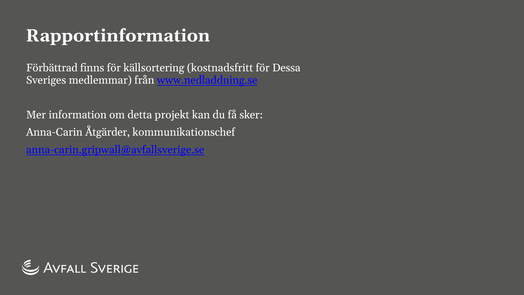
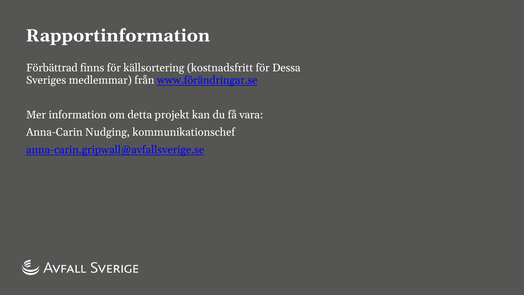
www.nedladdning.se: www.nedladdning.se -> www.förändringar.se
sker: sker -> vara
Åtgärder: Åtgärder -> Nudging
